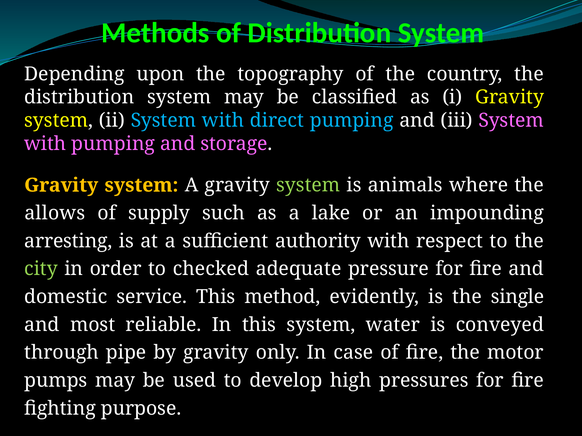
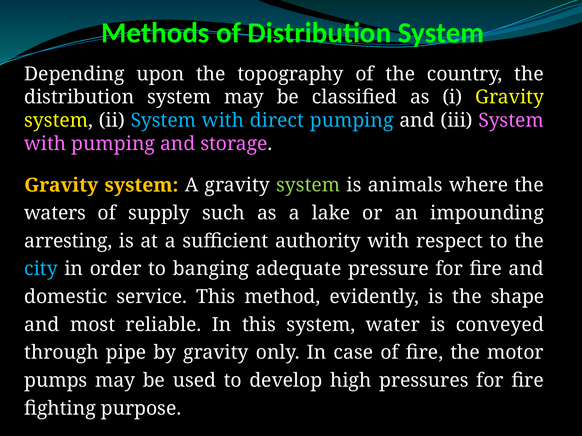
allows: allows -> waters
city colour: light green -> light blue
checked: checked -> banging
single: single -> shape
